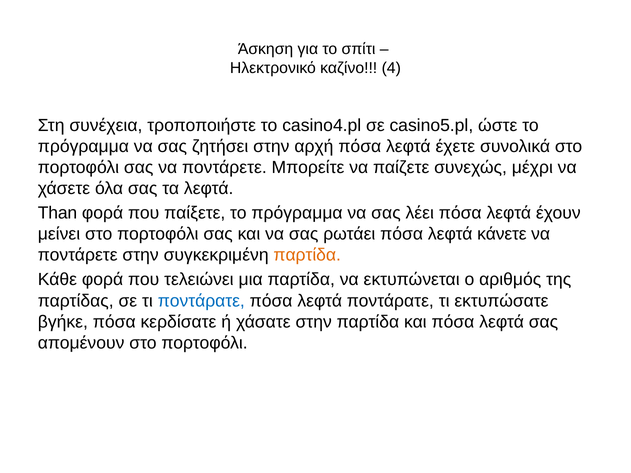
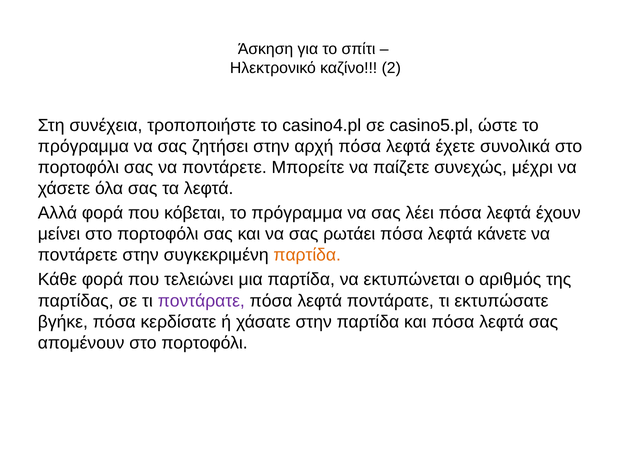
4: 4 -> 2
Than: Than -> Αλλά
παίξετε: παίξετε -> κόβεται
ποντάρατε at (201, 301) colour: blue -> purple
